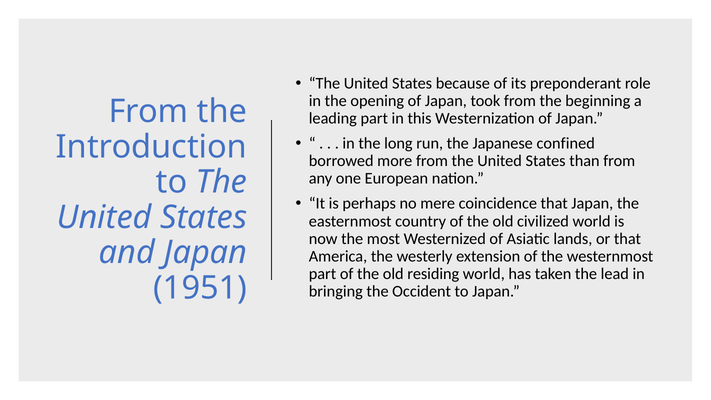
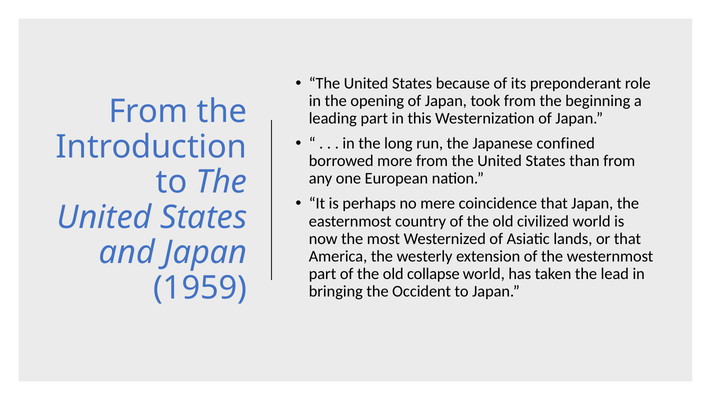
residing: residing -> collapse
1951: 1951 -> 1959
